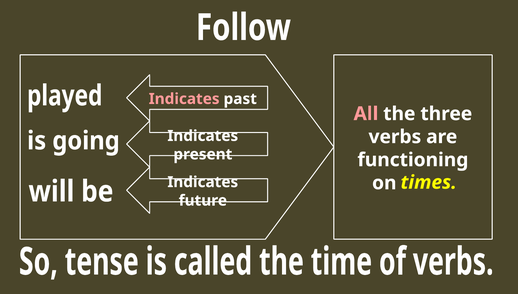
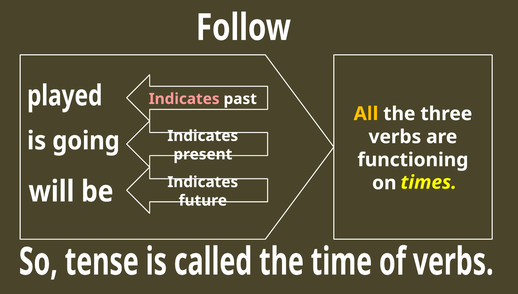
All colour: pink -> yellow
